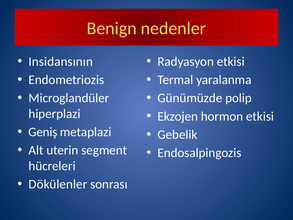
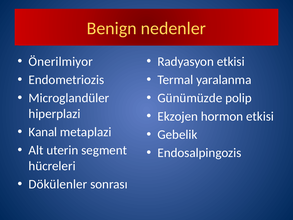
Insidansının: Insidansının -> Önerilmiyor
Geniş: Geniş -> Kanal
